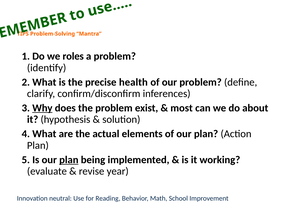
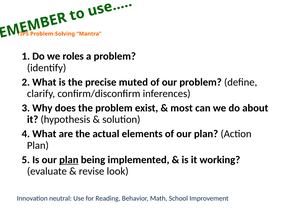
health: health -> muted
Why underline: present -> none
year: year -> look
